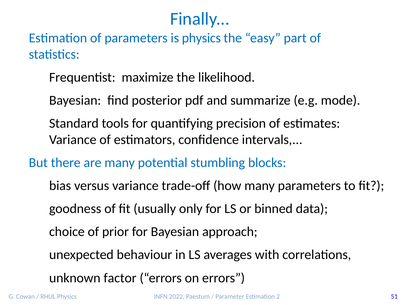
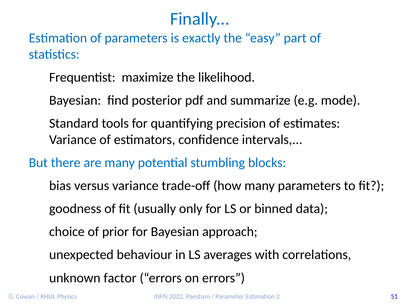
is physics: physics -> exactly
